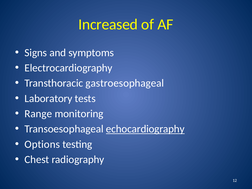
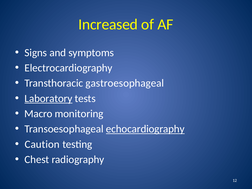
Laboratory underline: none -> present
Range: Range -> Macro
Options: Options -> Caution
